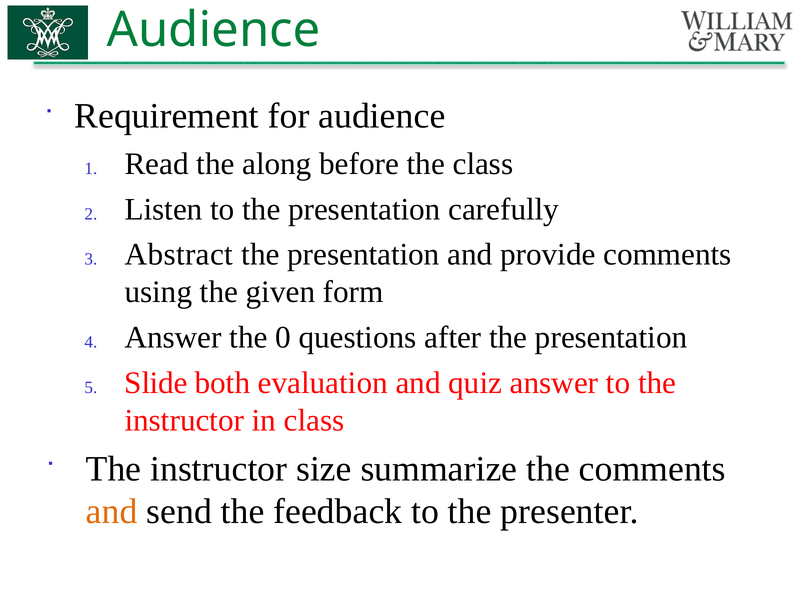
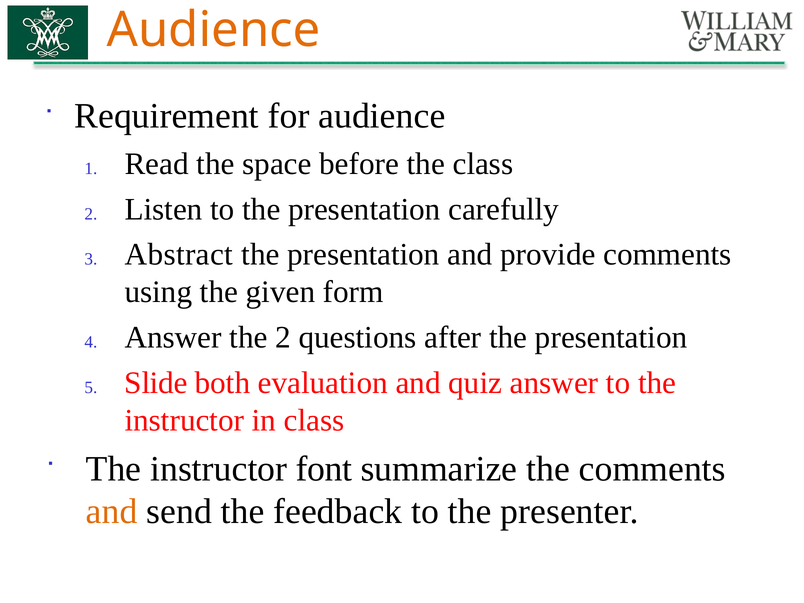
Audience at (214, 30) colour: green -> orange
along: along -> space
the 0: 0 -> 2
size: size -> font
